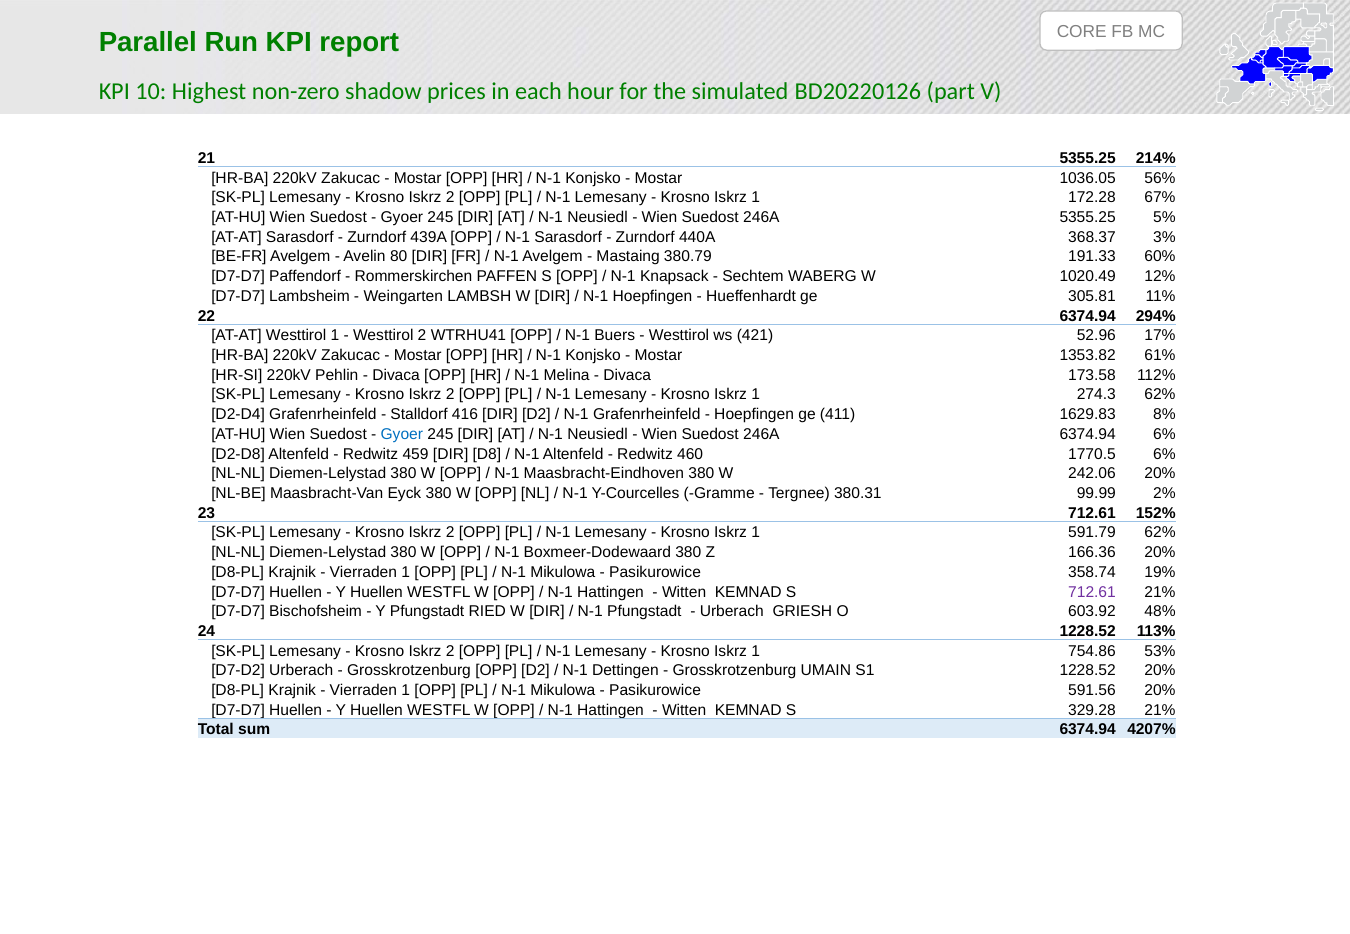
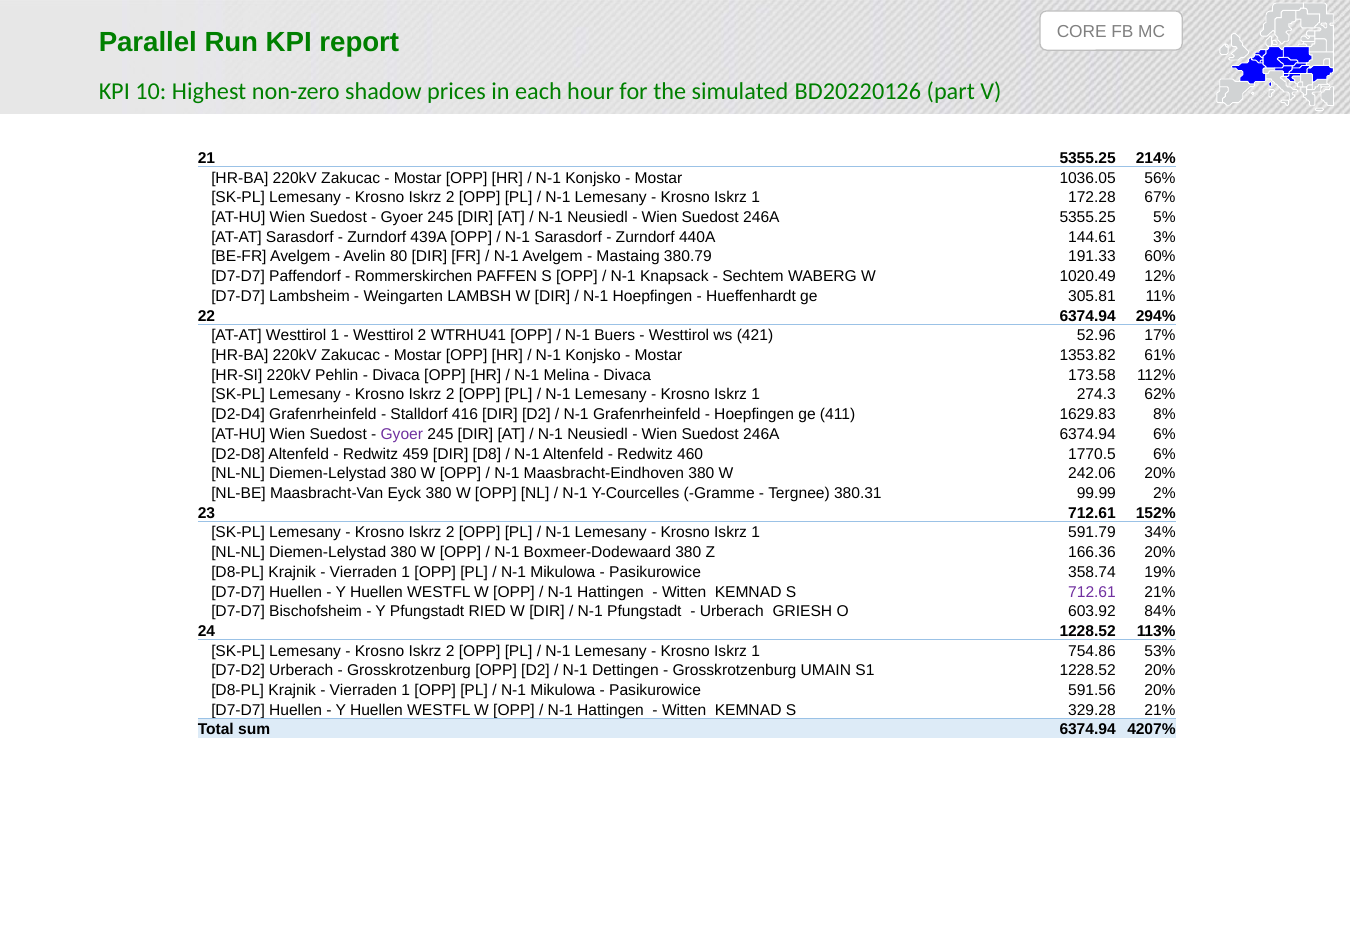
368.37: 368.37 -> 144.61
Gyoer at (402, 434) colour: blue -> purple
591.79 62%: 62% -> 34%
48%: 48% -> 84%
